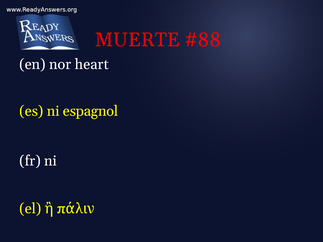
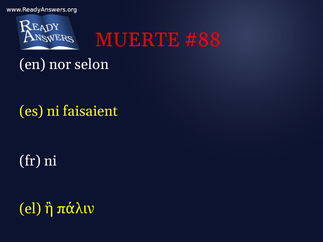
heart: heart -> selon
espagnol: espagnol -> faisaient
